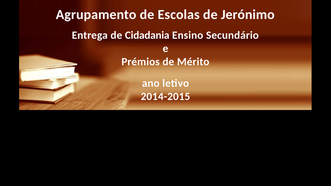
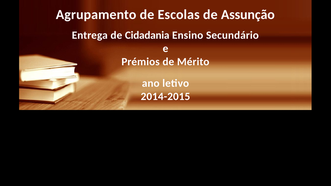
Jerónimo: Jerónimo -> Assunção
